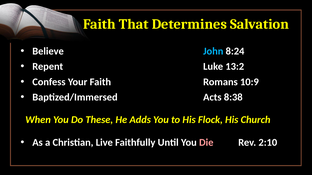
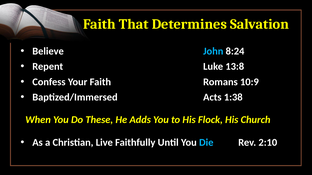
13:2: 13:2 -> 13:8
8:38: 8:38 -> 1:38
Die colour: pink -> light blue
